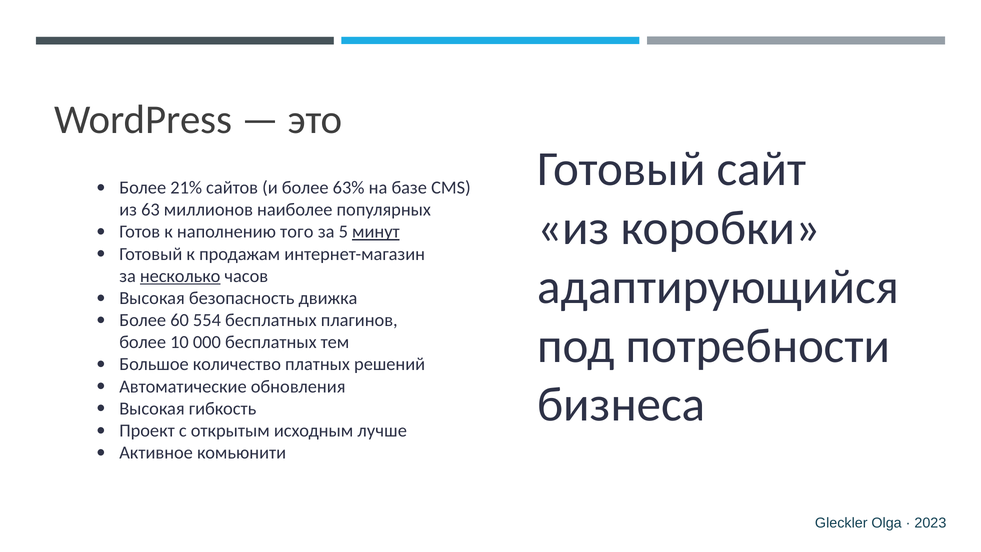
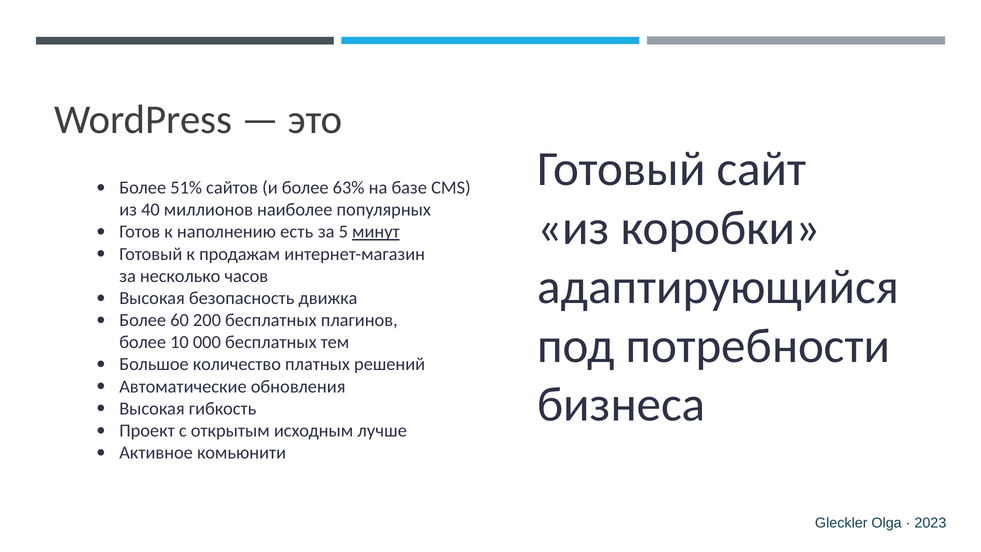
21%: 21% -> 51%
63: 63 -> 40
того: того -> есть
несколько underline: present -> none
554: 554 -> 200
